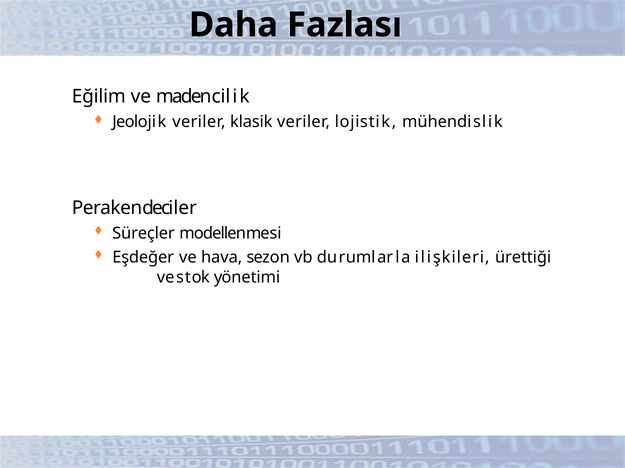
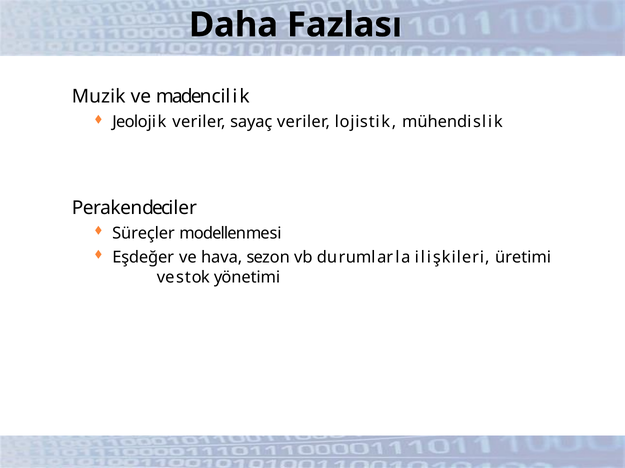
Eğilim: Eğilim -> Muzik
klasik: klasik -> sayaç
ürettiği: ürettiği -> üretimi
